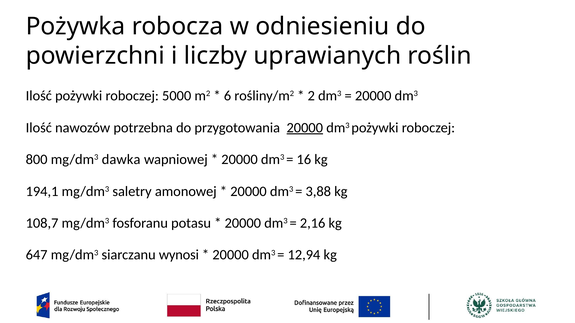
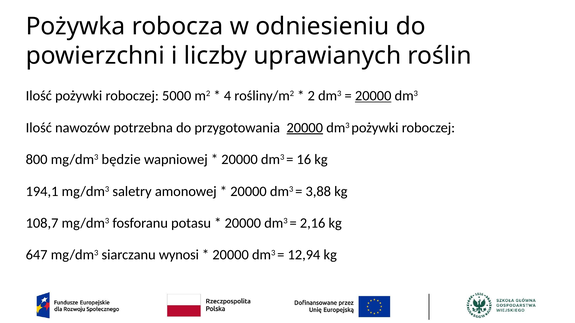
6: 6 -> 4
20000 at (373, 96) underline: none -> present
dawka: dawka -> będzie
